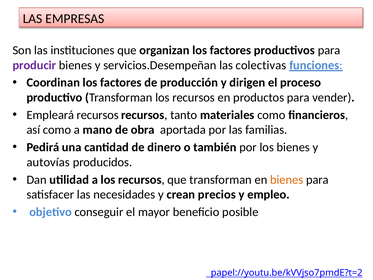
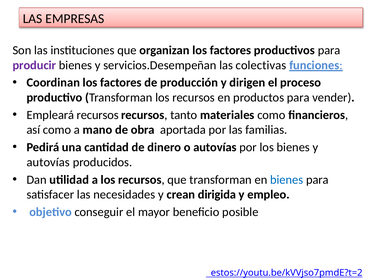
o también: también -> autovías
bienes at (287, 179) colour: orange -> blue
precios: precios -> dirigida
papel://youtu.be/kVVjso7pmdE?t=2: papel://youtu.be/kVVjso7pmdE?t=2 -> estos://youtu.be/kVVjso7pmdE?t=2
